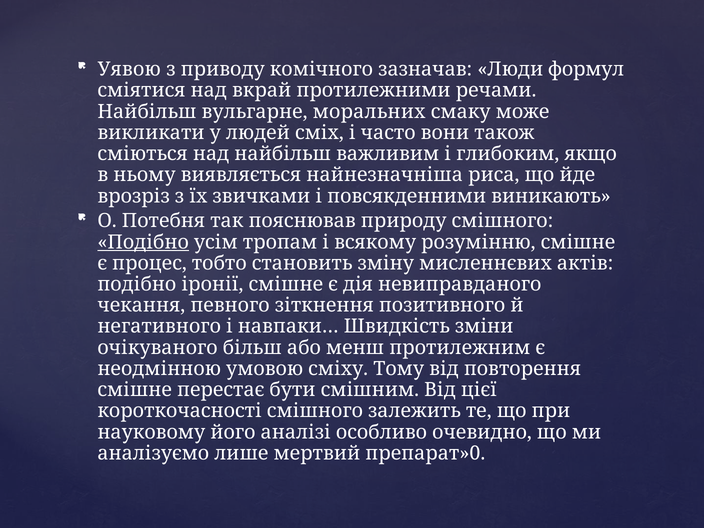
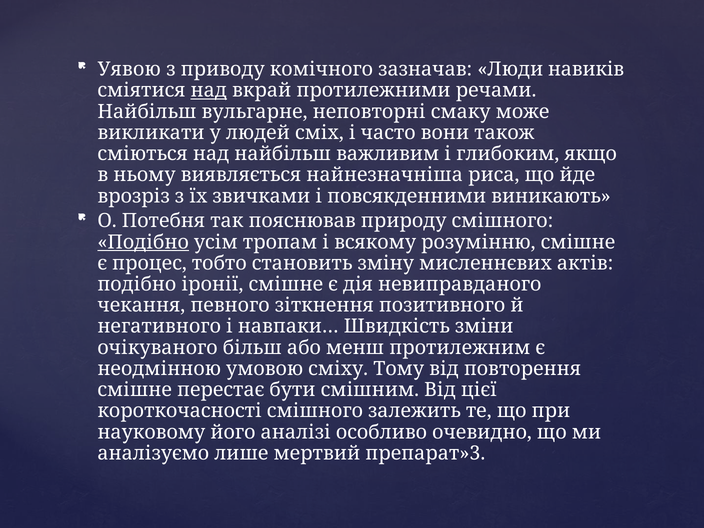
формул: формул -> навиків
над at (209, 91) underline: none -> present
моральних: моральних -> неповторні
препарат»0: препарат»0 -> препарат»3
